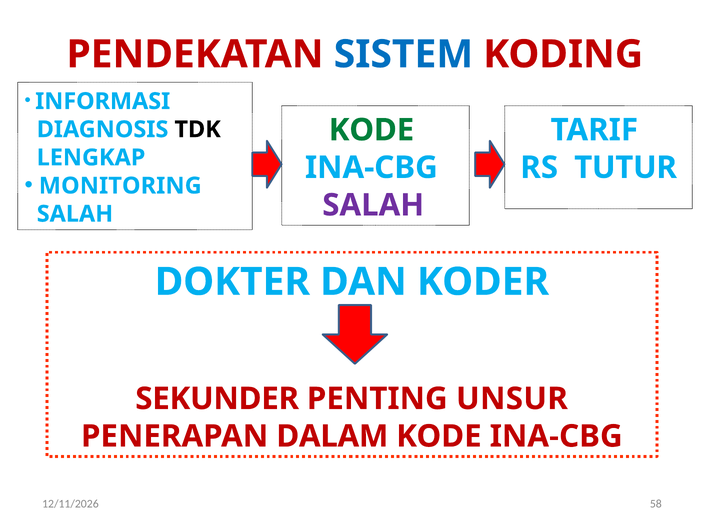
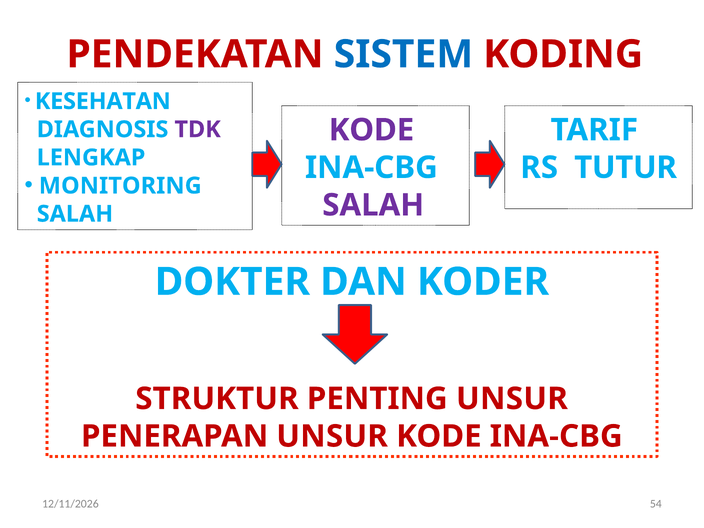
INFORMASI: INFORMASI -> KESEHATAN
KODE at (371, 130) colour: green -> purple
TDK colour: black -> purple
SEKUNDER: SEKUNDER -> STRUKTUR
PENERAPAN DALAM: DALAM -> UNSUR
58: 58 -> 54
